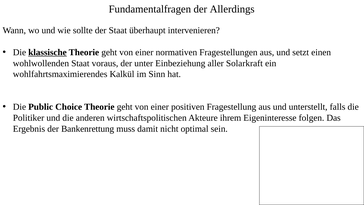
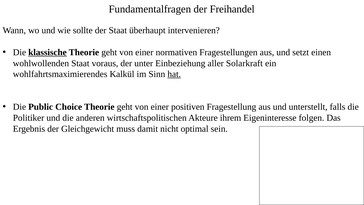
Allerdings: Allerdings -> Freihandel
hat underline: none -> present
Bankenrettung: Bankenrettung -> Gleichgewicht
